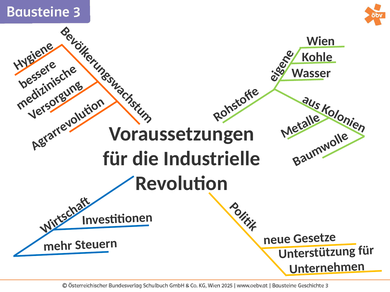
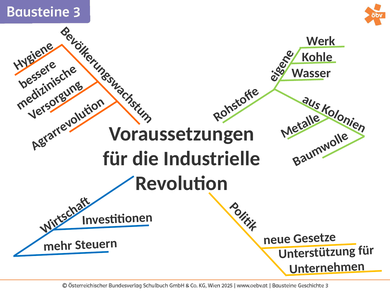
Wien: Wien -> Werk
